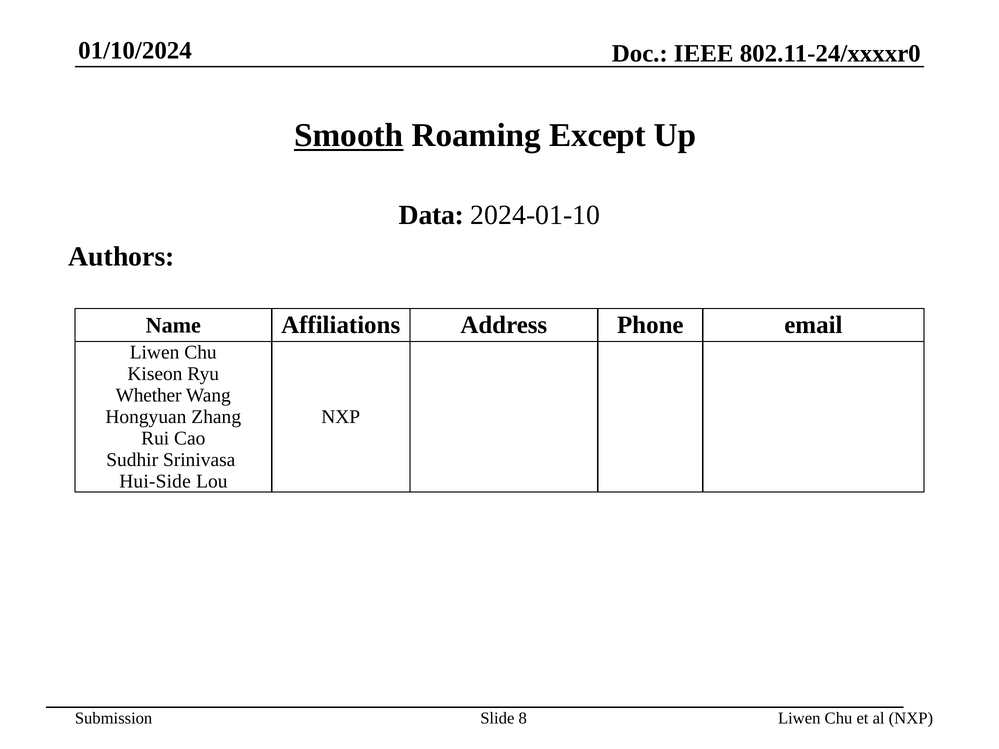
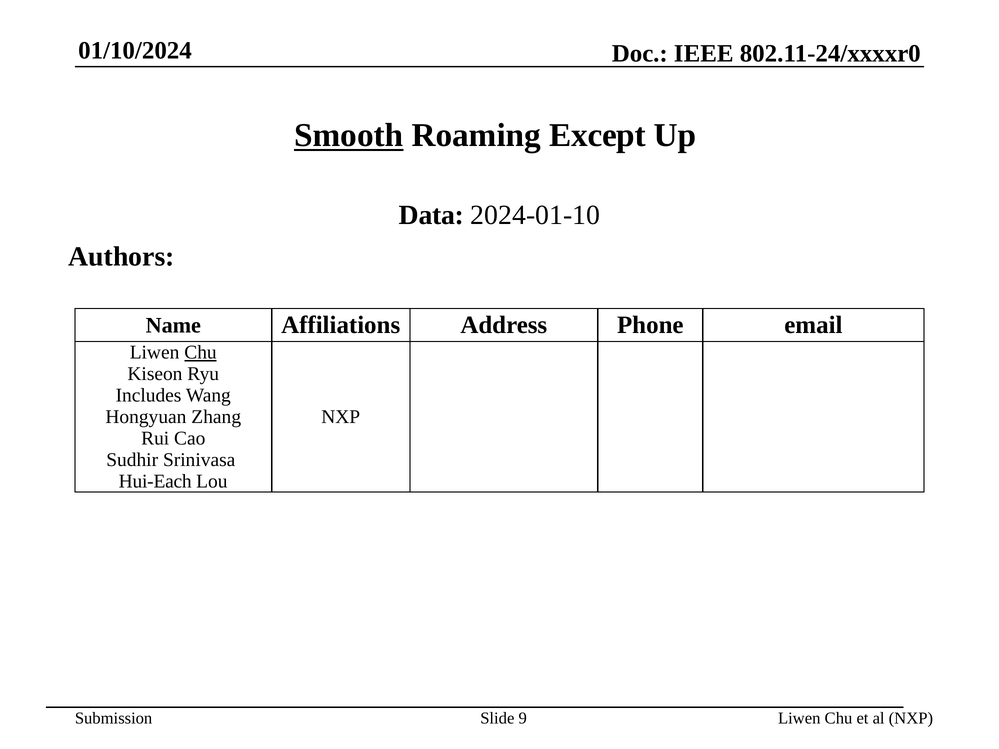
Chu at (201, 353) underline: none -> present
Whether: Whether -> Includes
Hui-Side: Hui-Side -> Hui-Each
8: 8 -> 9
